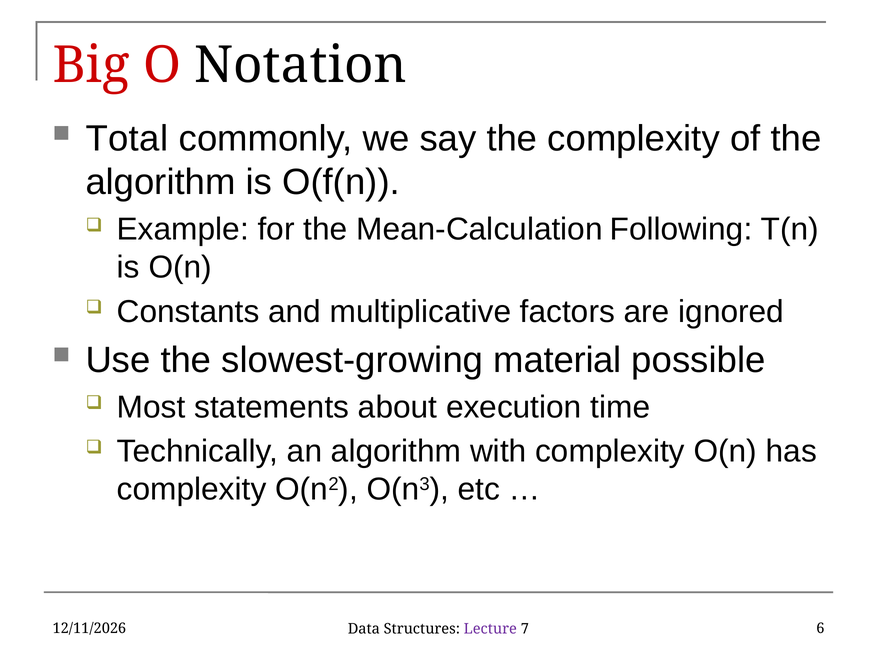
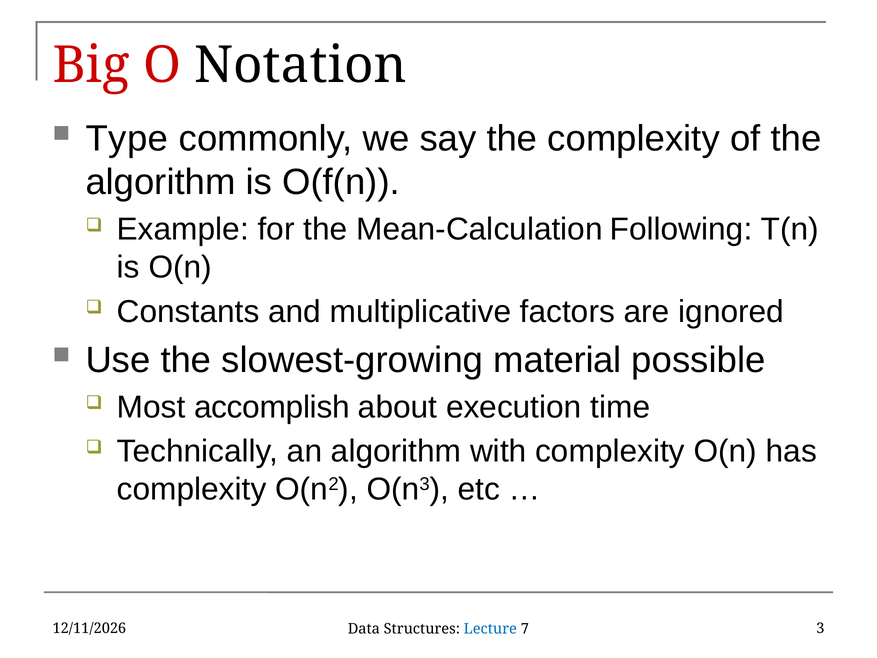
Total: Total -> Type
statements: statements -> accomplish
Lecture colour: purple -> blue
6: 6 -> 3
